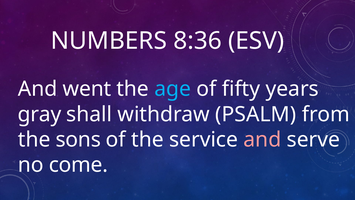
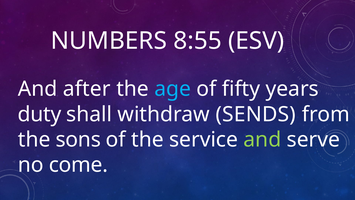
8:36: 8:36 -> 8:55
went: went -> after
gray: gray -> duty
PSALM: PSALM -> SENDS
and at (262, 139) colour: pink -> light green
